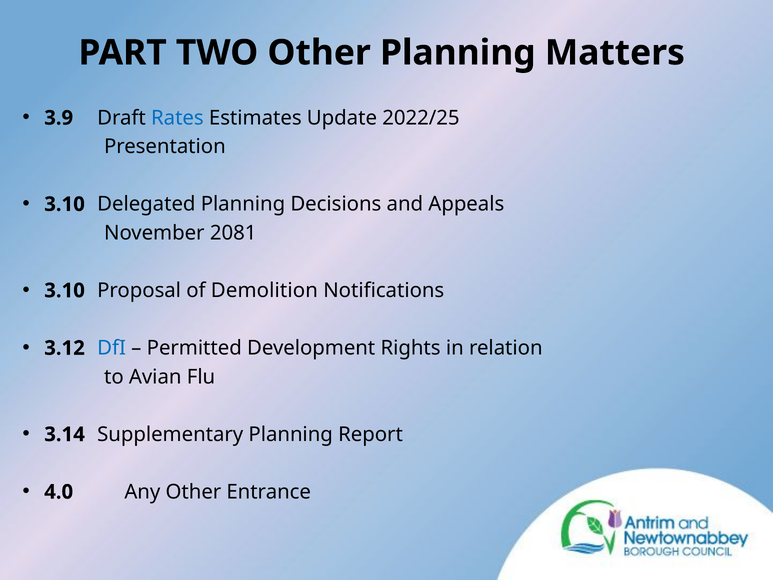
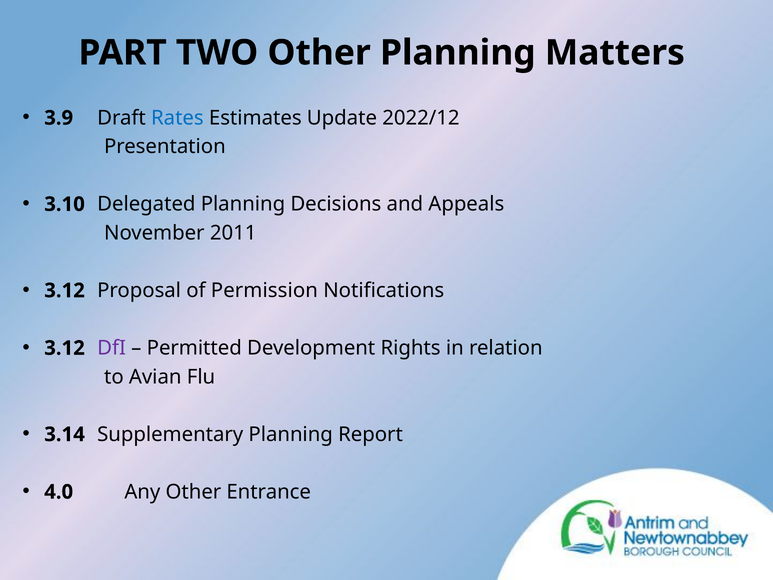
2022/25: 2022/25 -> 2022/12
2081: 2081 -> 2011
3.10 at (65, 290): 3.10 -> 3.12
Demolition: Demolition -> Permission
DfI colour: blue -> purple
